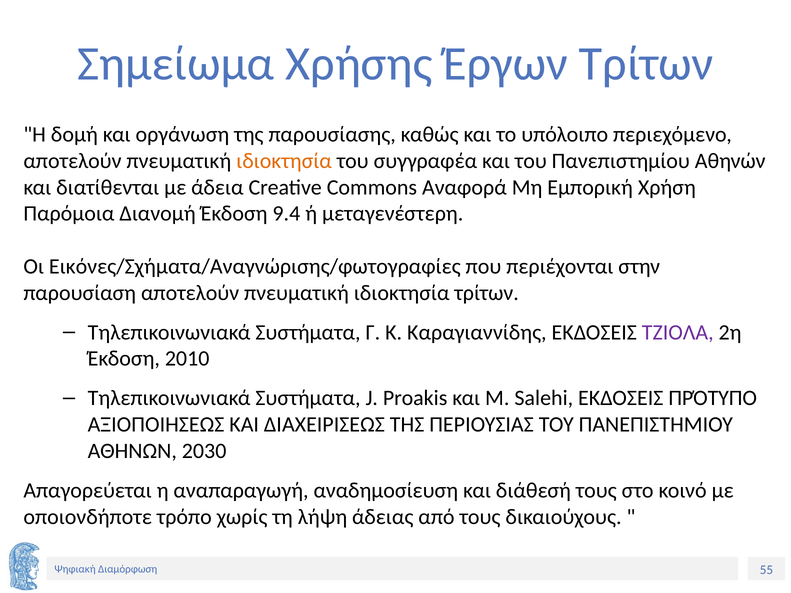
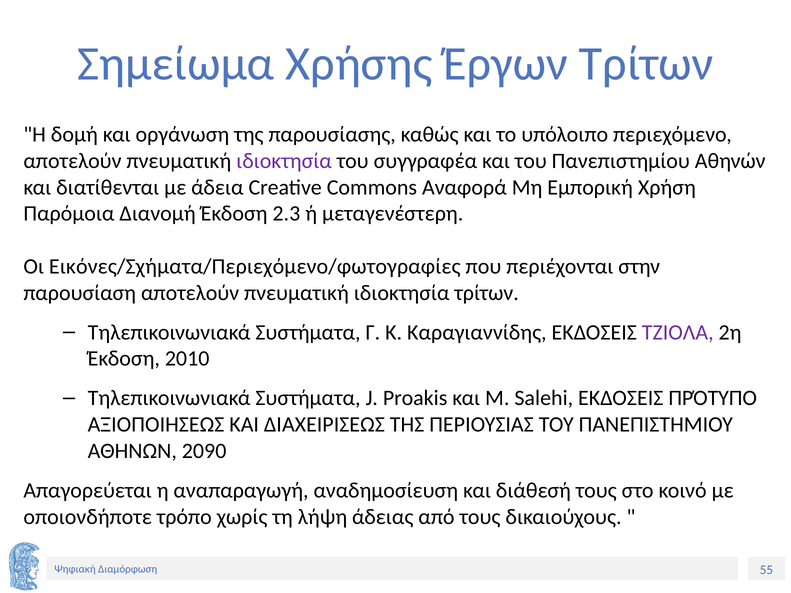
ιδιοκτησία at (284, 161) colour: orange -> purple
9.4: 9.4 -> 2.3
Εικόνες/Σχήματα/Αναγνώρισης/φωτογραφίες: Εικόνες/Σχήματα/Αναγνώρισης/φωτογραφίες -> Εικόνες/Σχήματα/Περιεχόμενο/φωτογραφίες
2030: 2030 -> 2090
